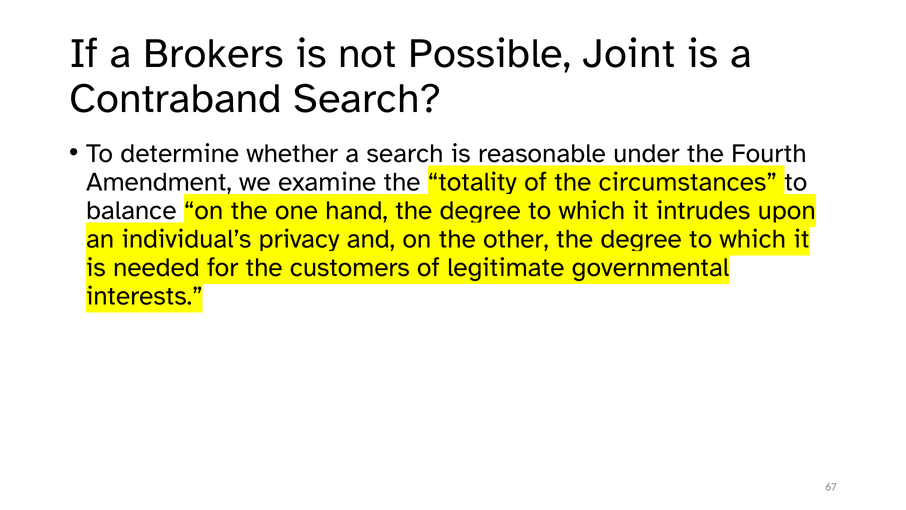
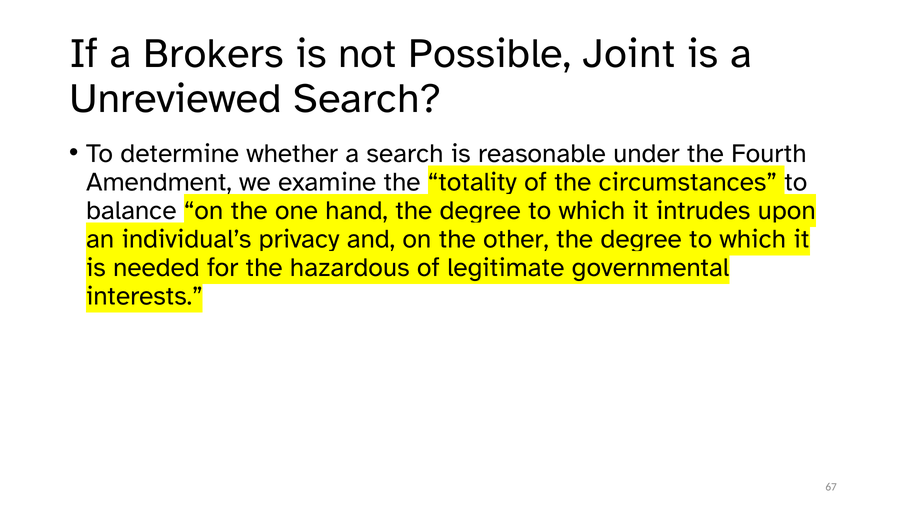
Contraband: Contraband -> Unreviewed
customers: customers -> hazardous
